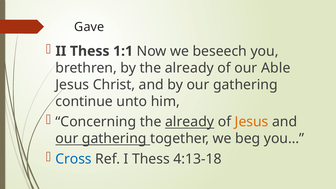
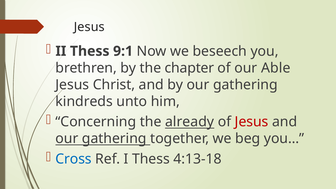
Gave at (89, 27): Gave -> Jesus
1:1: 1:1 -> 9:1
by the already: already -> chapter
continue: continue -> kindreds
Jesus at (252, 122) colour: orange -> red
